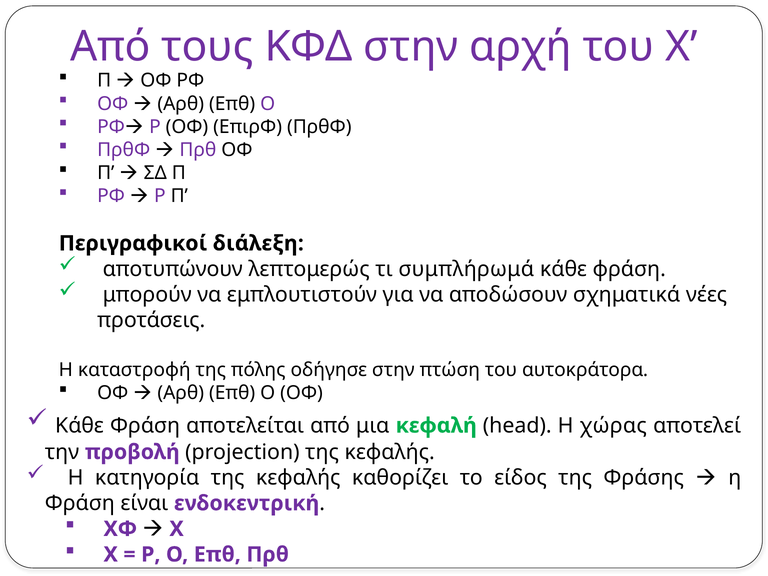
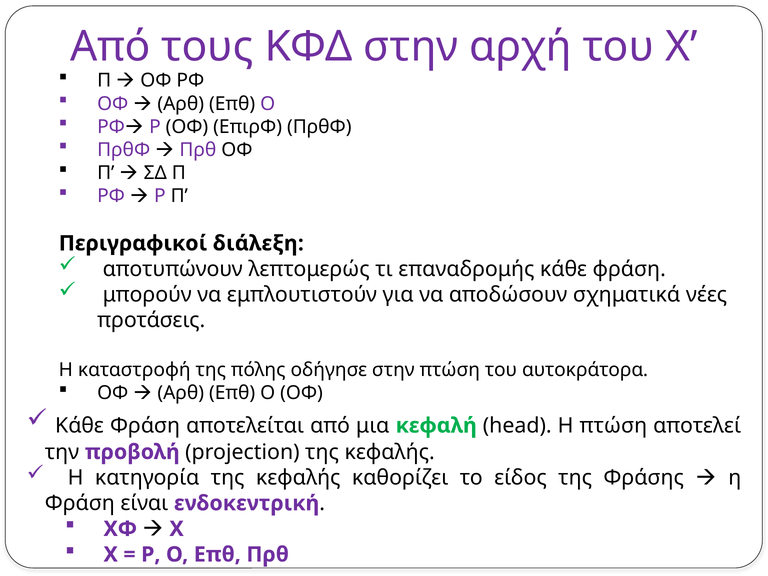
συμπλήρωμά: συμπλήρωμά -> επαναδρομής
Η χώρας: χώρας -> πτώση
